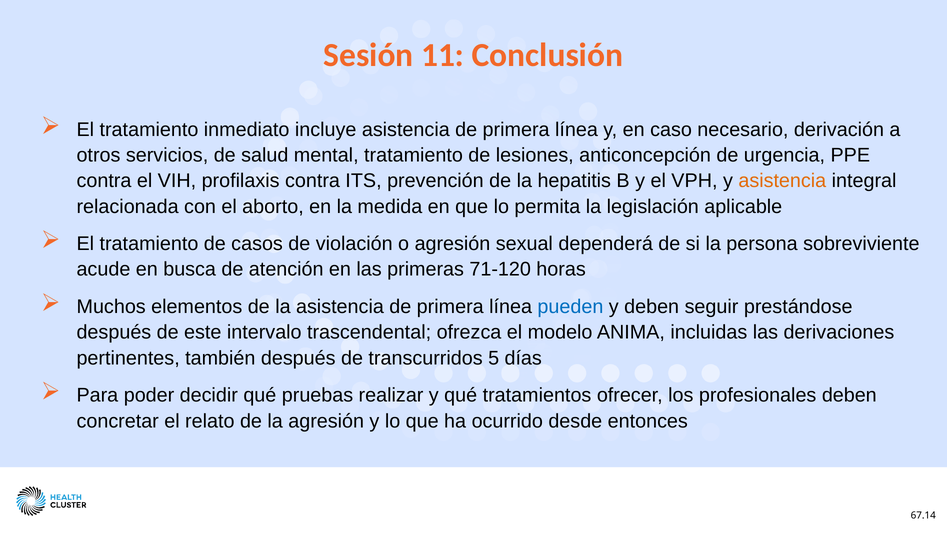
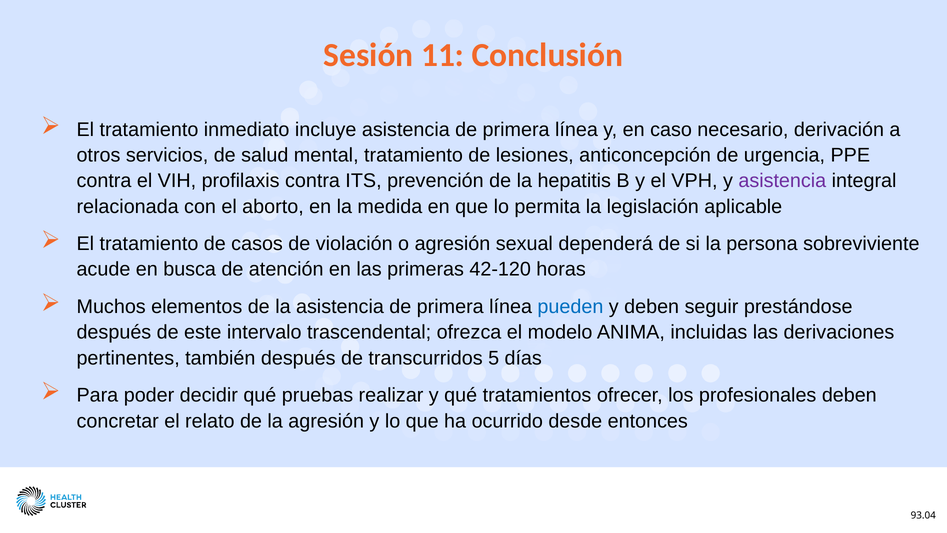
asistencia at (782, 181) colour: orange -> purple
71-120: 71-120 -> 42-120
67.14: 67.14 -> 93.04
